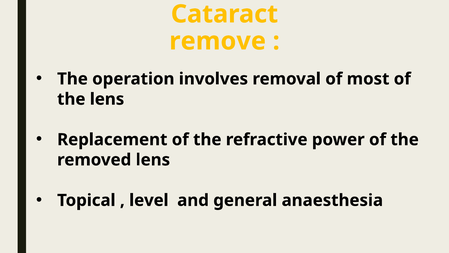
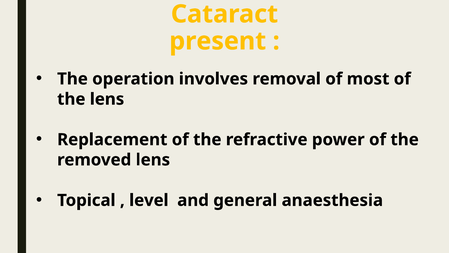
remove: remove -> present
